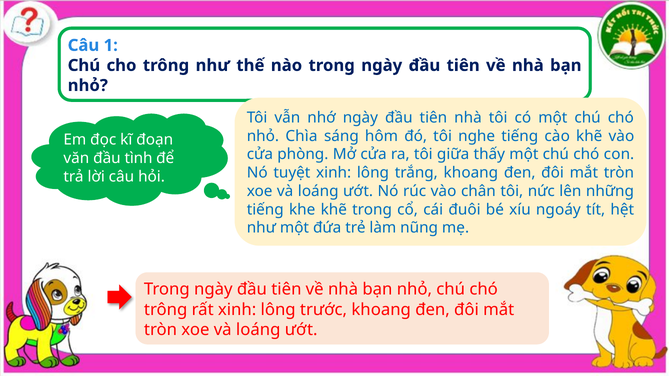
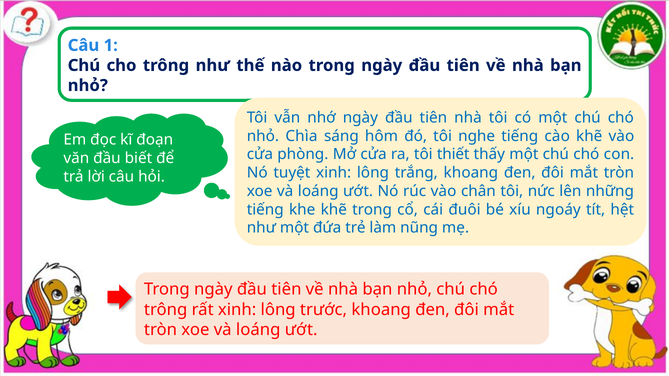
giữa: giữa -> thiết
tình: tình -> biết
